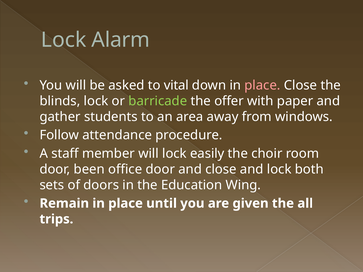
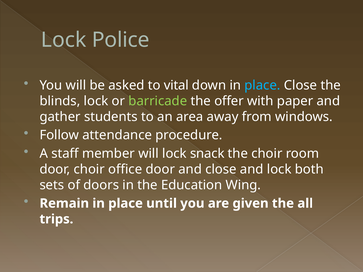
Alarm: Alarm -> Police
place at (262, 85) colour: pink -> light blue
easily: easily -> snack
door been: been -> choir
